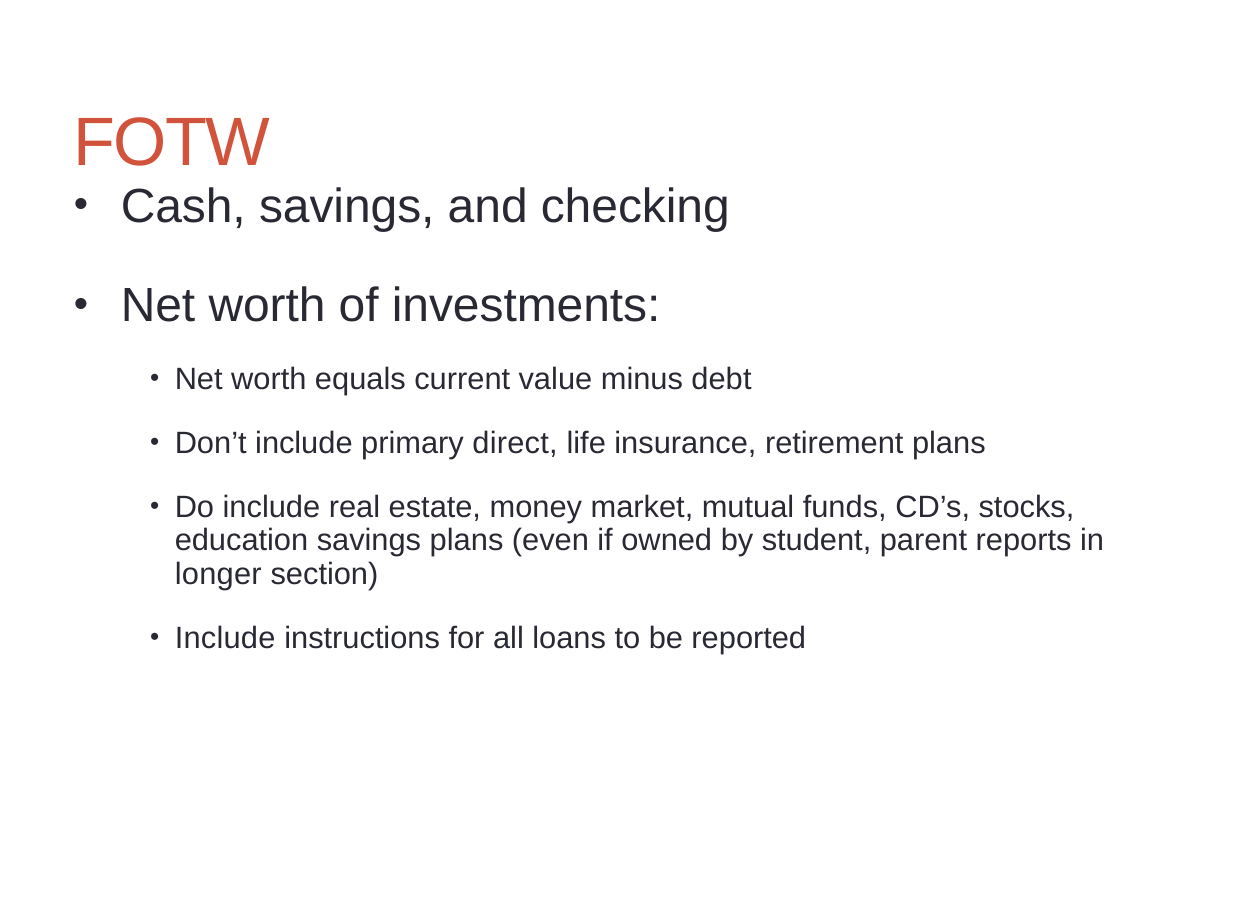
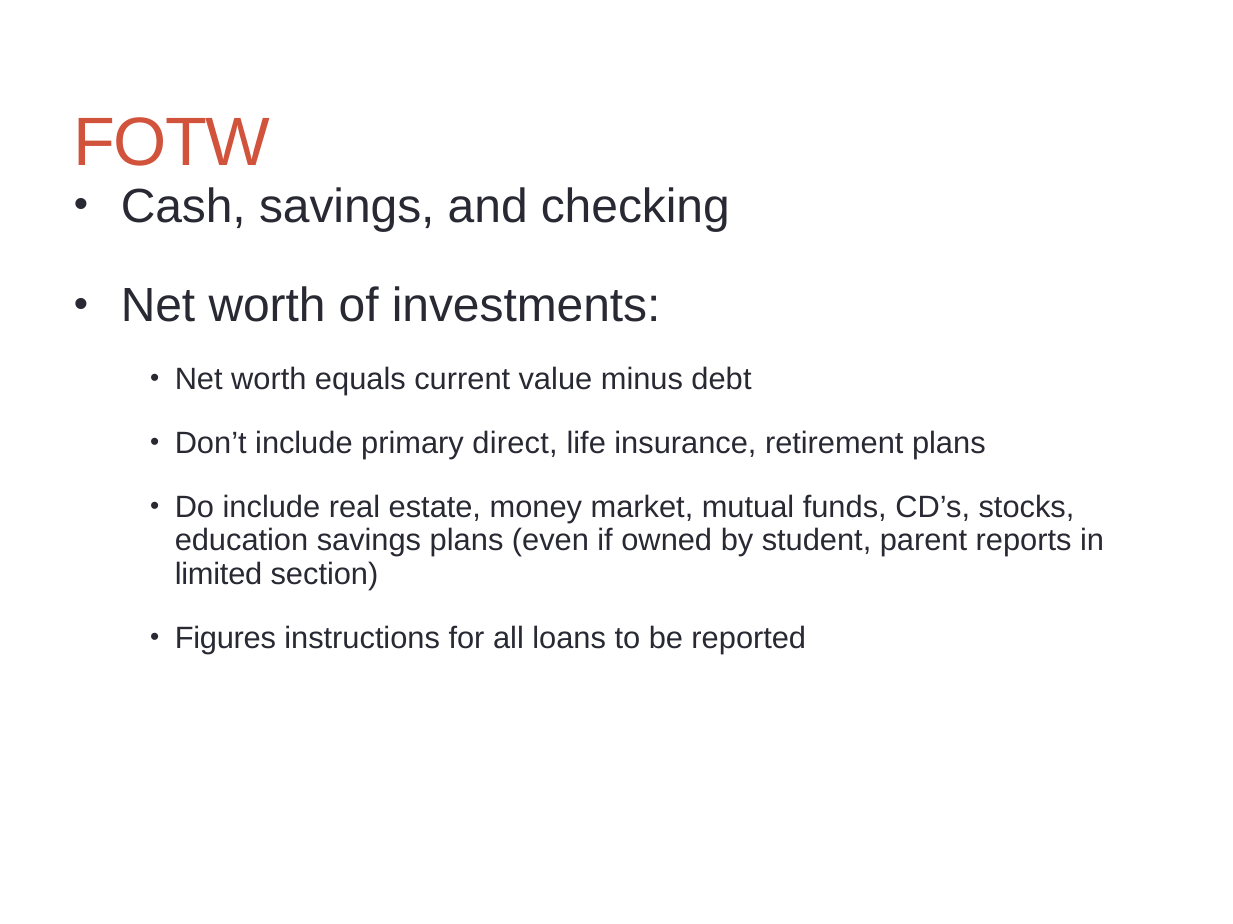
longer: longer -> limited
Include at (225, 639): Include -> Figures
